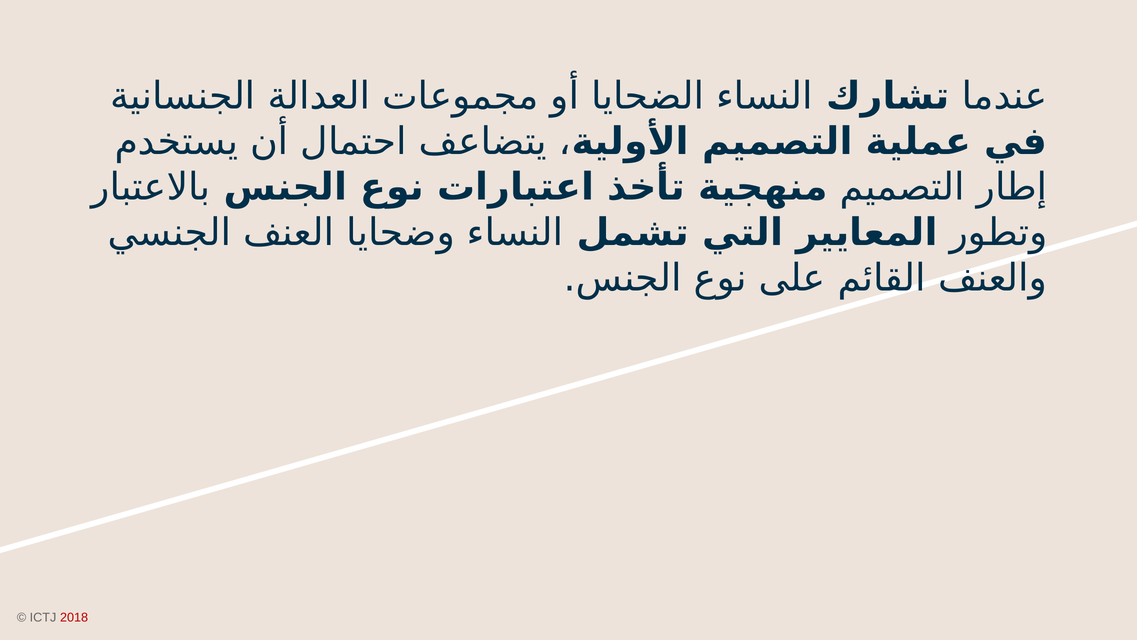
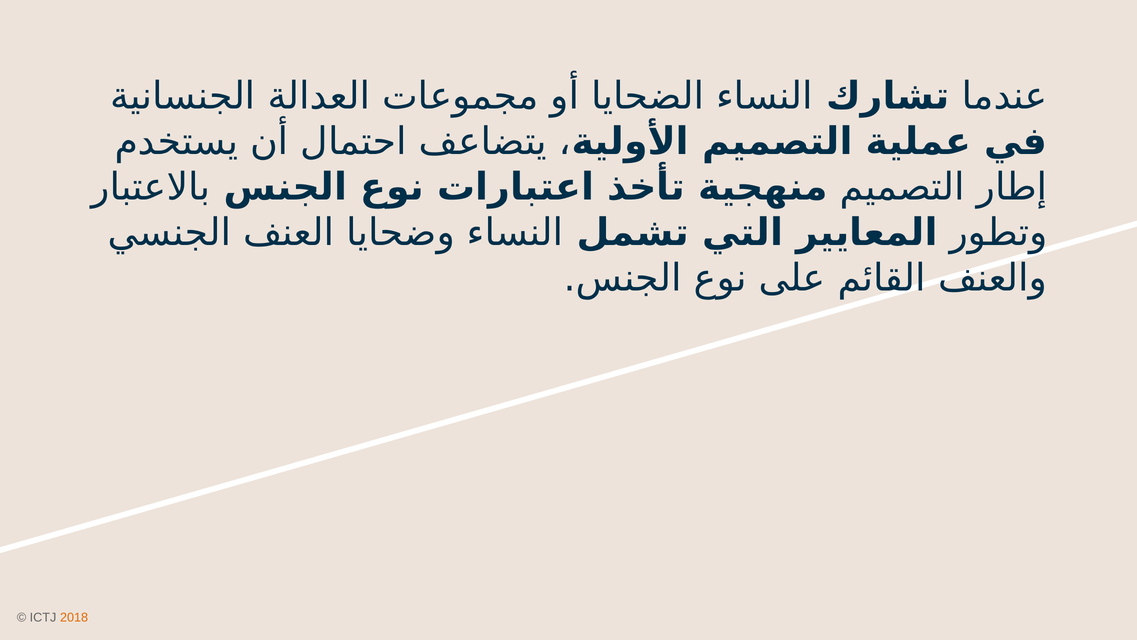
2018 colour: red -> orange
